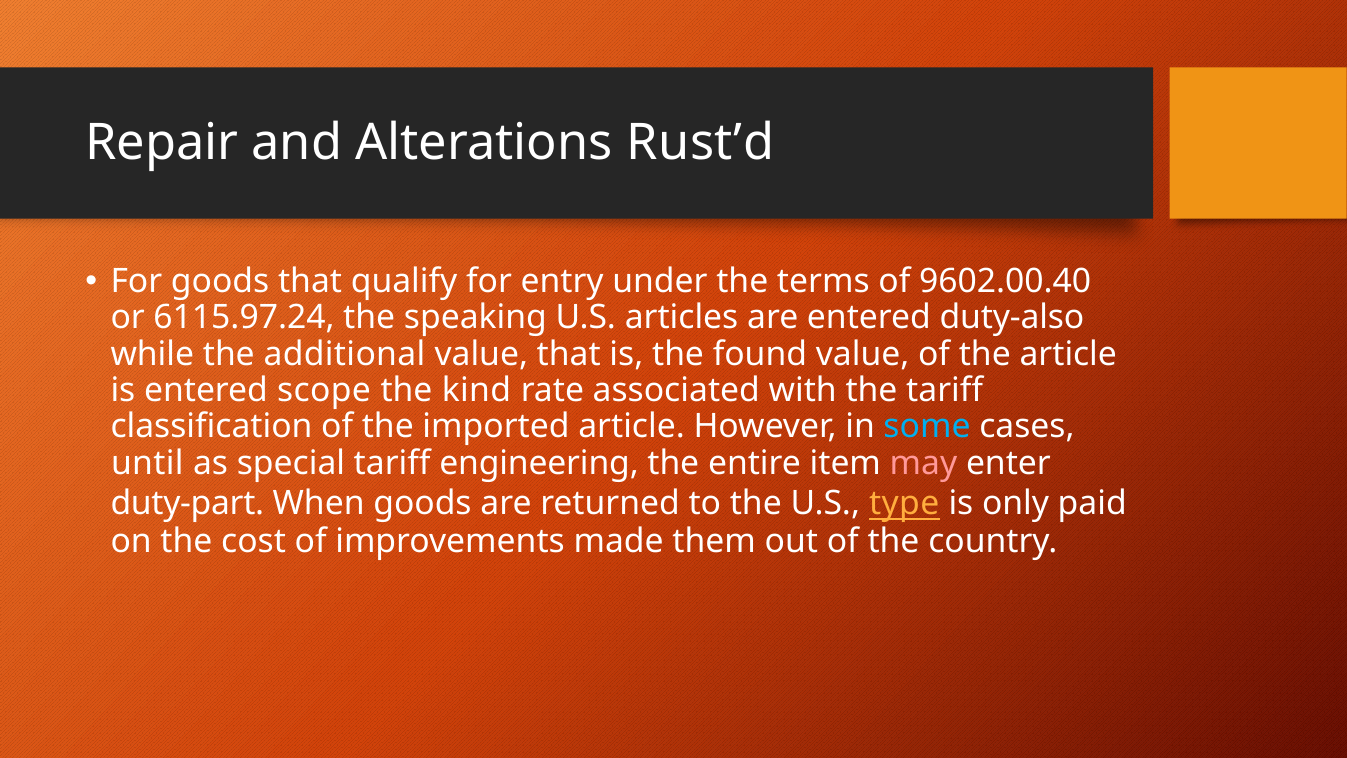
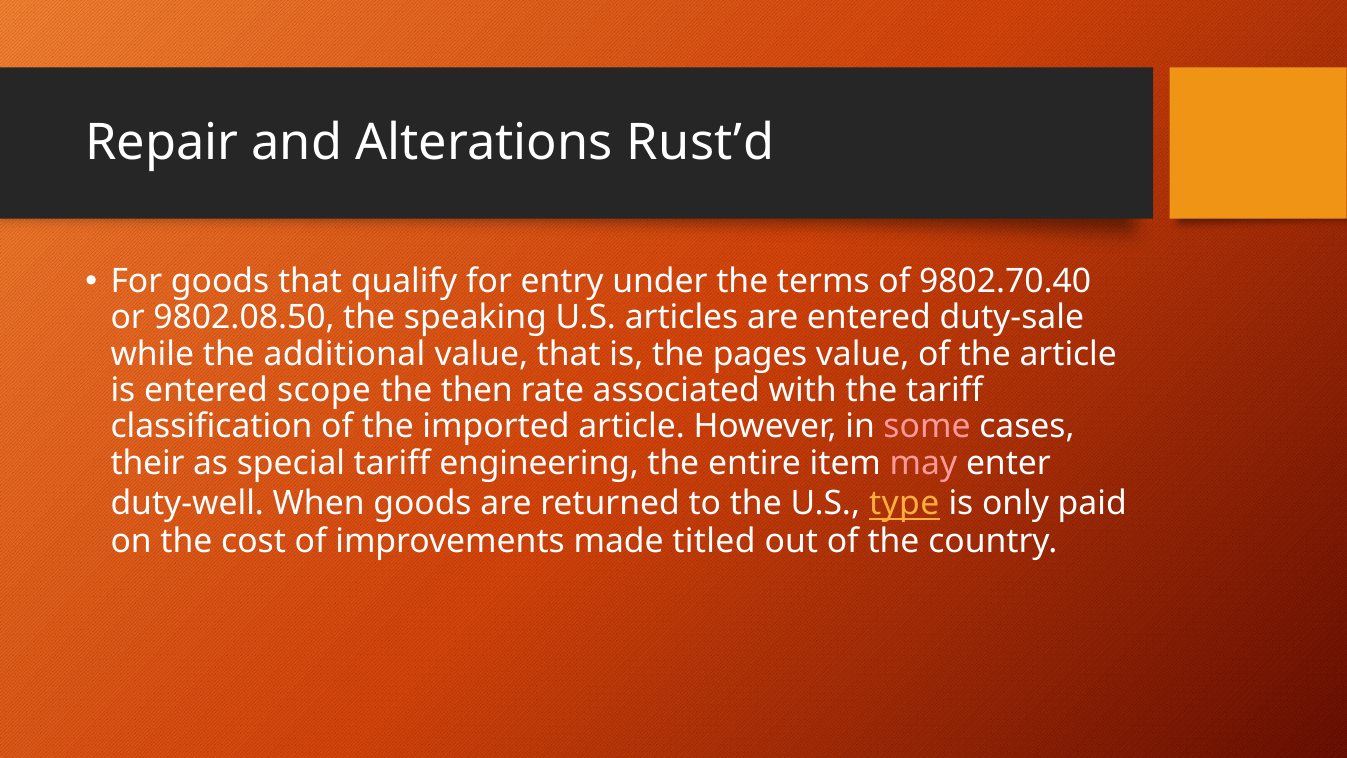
9602.00.40: 9602.00.40 -> 9802.70.40
6115.97.24: 6115.97.24 -> 9802.08.50
duty-also: duty-also -> duty-sale
found: found -> pages
kind: kind -> then
some colour: light blue -> pink
until: until -> their
duty-part: duty-part -> duty-well
them: them -> titled
